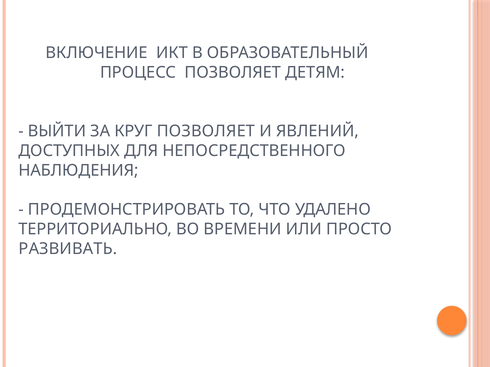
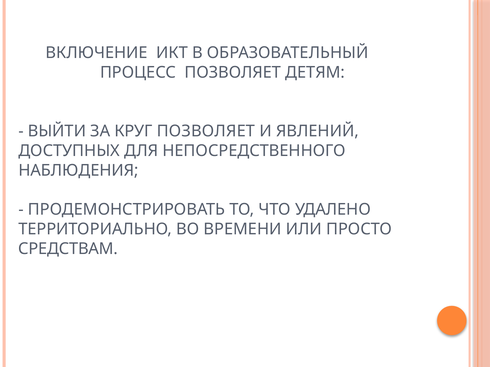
РАЗВИВАТЬ: РАЗВИВАТЬ -> СРЕДСТВАМ
